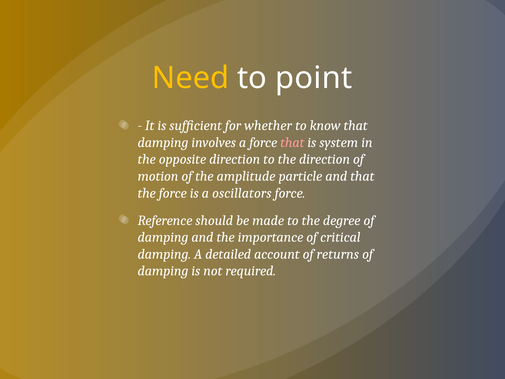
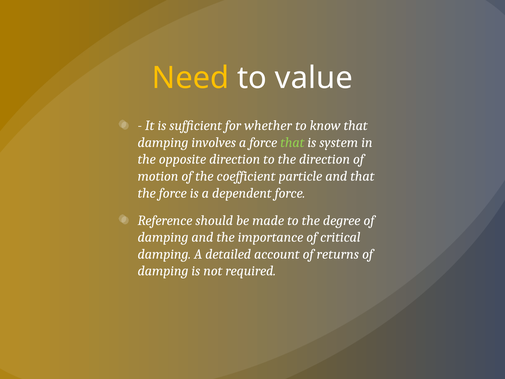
point: point -> value
that at (292, 142) colour: pink -> light green
amplitude: amplitude -> coefficient
oscillators: oscillators -> dependent
